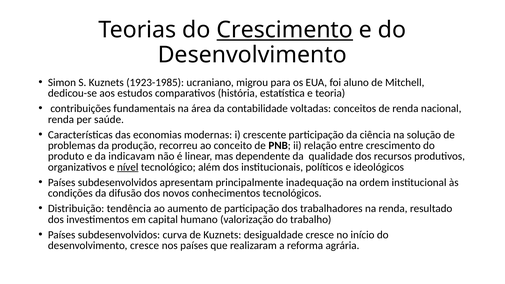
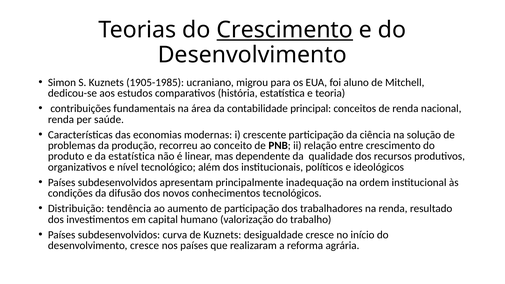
1923-1985: 1923-1985 -> 1905-1985
voltadas: voltadas -> principal
da indicavam: indicavam -> estatística
nível underline: present -> none
